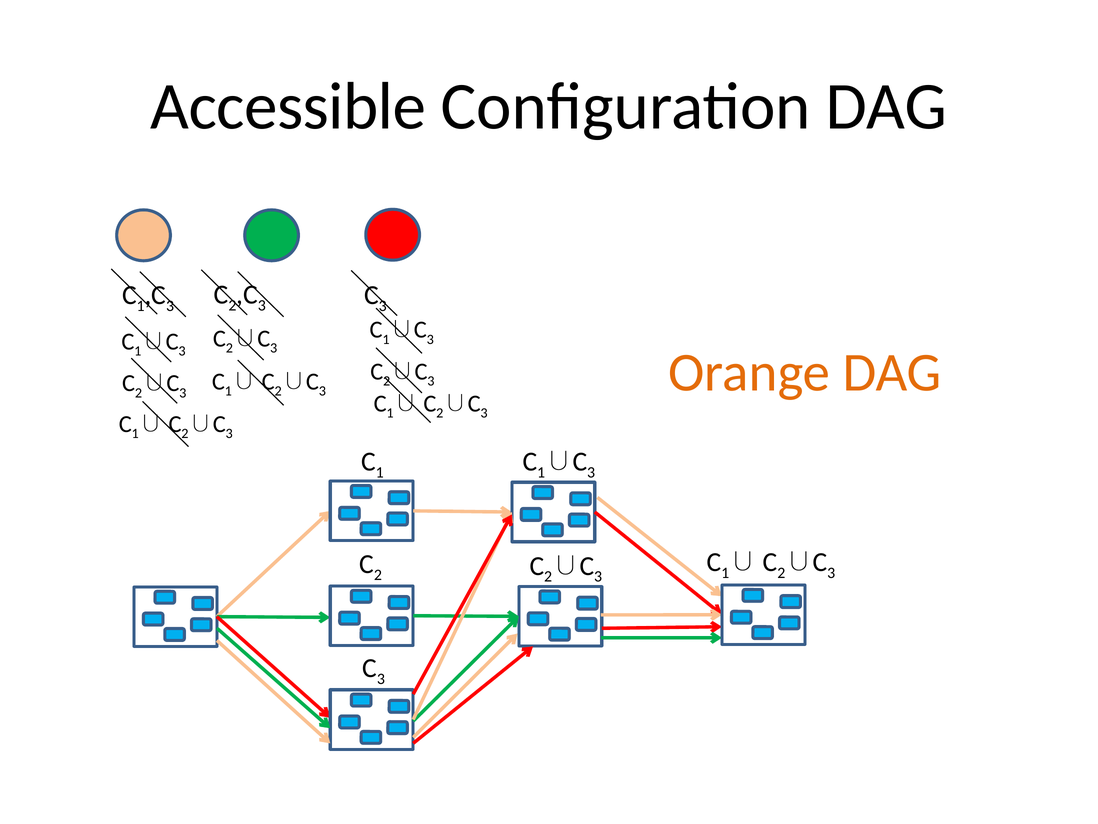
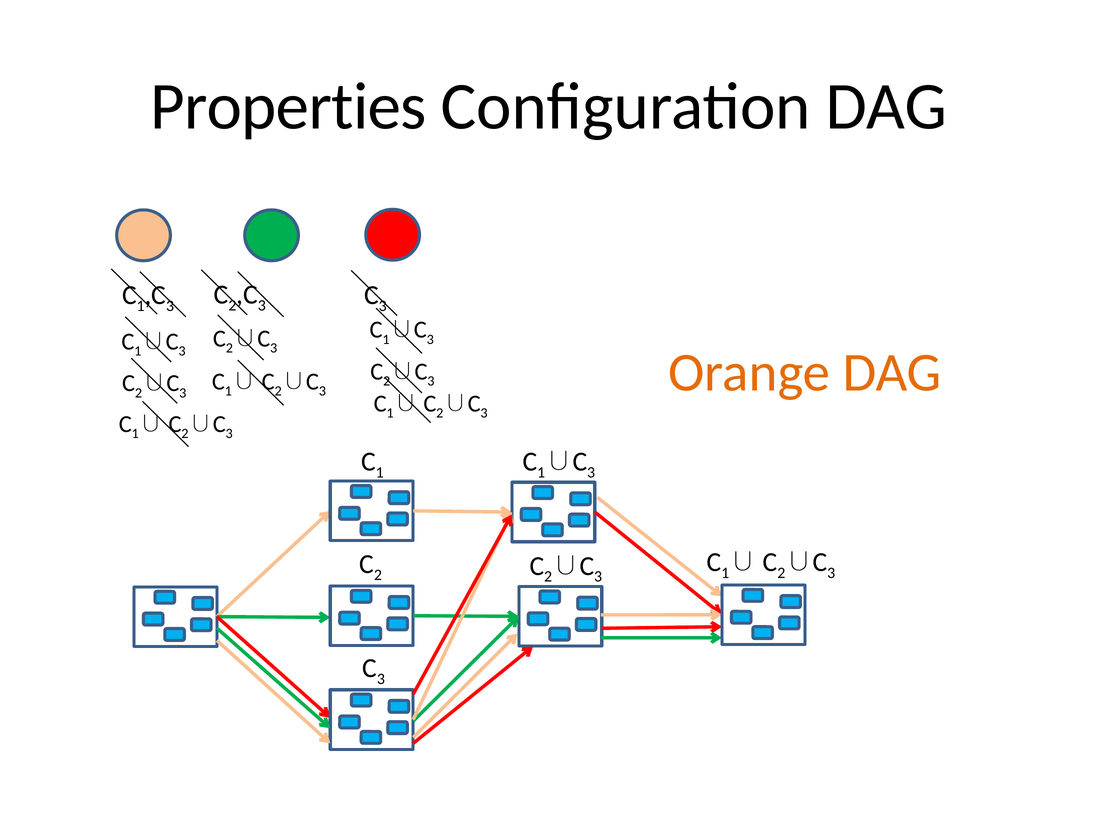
Accessible: Accessible -> Properties
